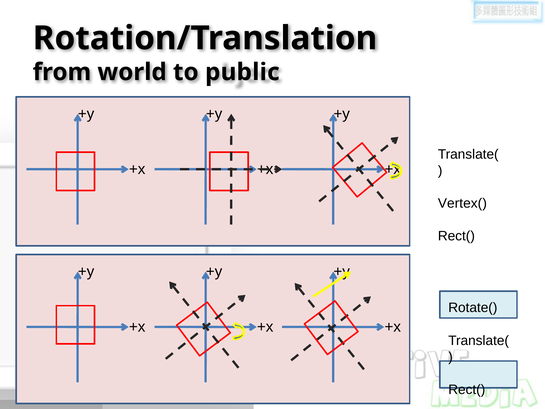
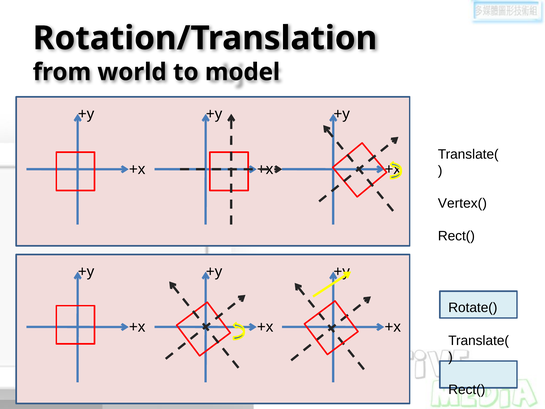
public: public -> model
